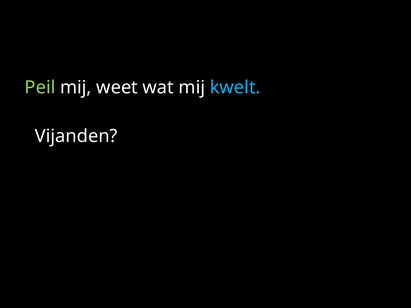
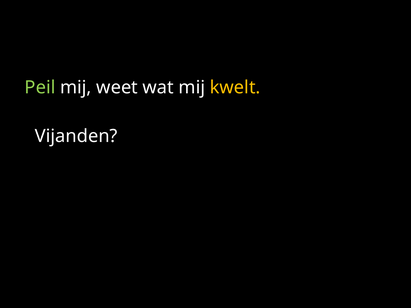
kwelt colour: light blue -> yellow
